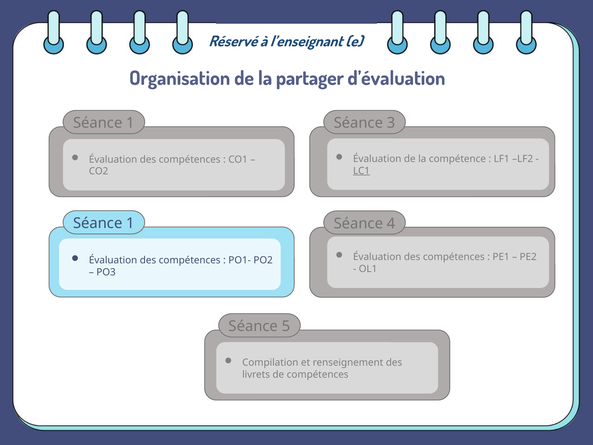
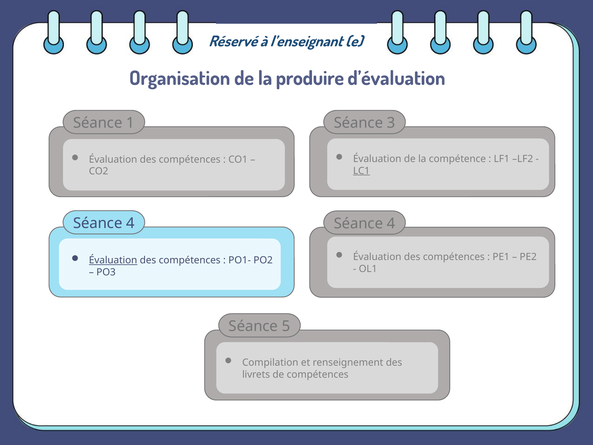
partager: partager -> produire
1 at (130, 223): 1 -> 4
Évaluation at (113, 260) underline: none -> present
